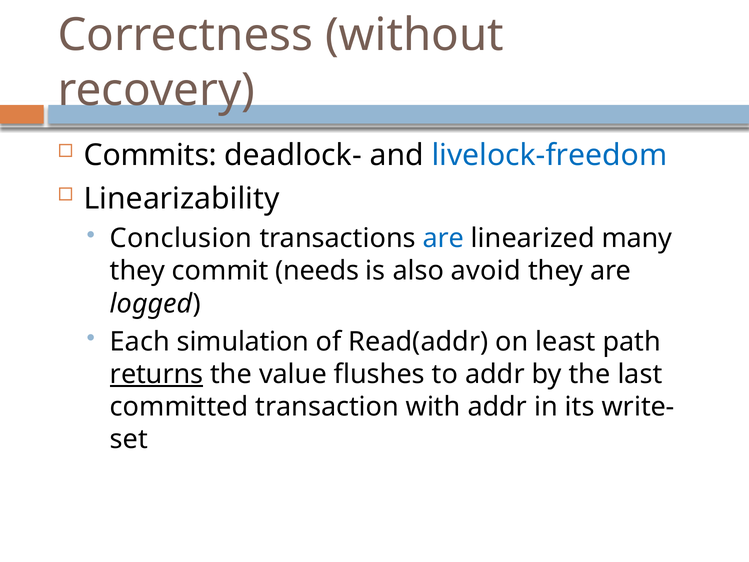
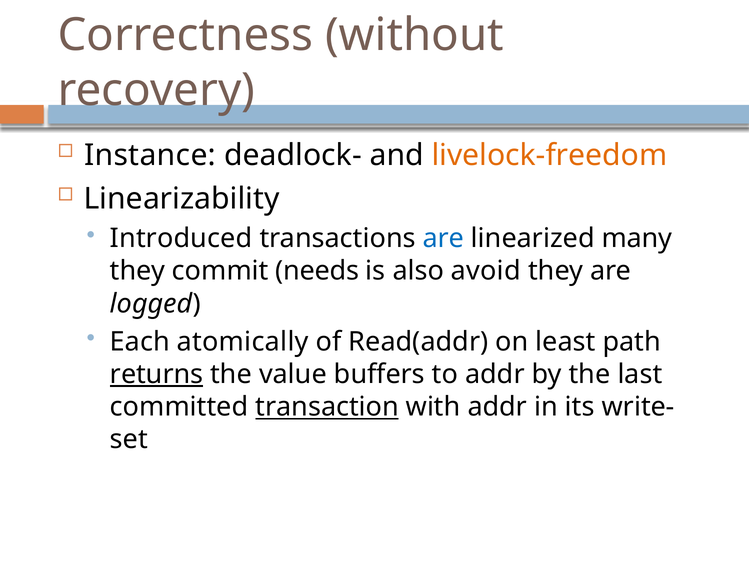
Commits: Commits -> Instance
livelock-freedom colour: blue -> orange
Conclusion: Conclusion -> Introduced
simulation: simulation -> atomically
flushes: flushes -> buffers
transaction underline: none -> present
